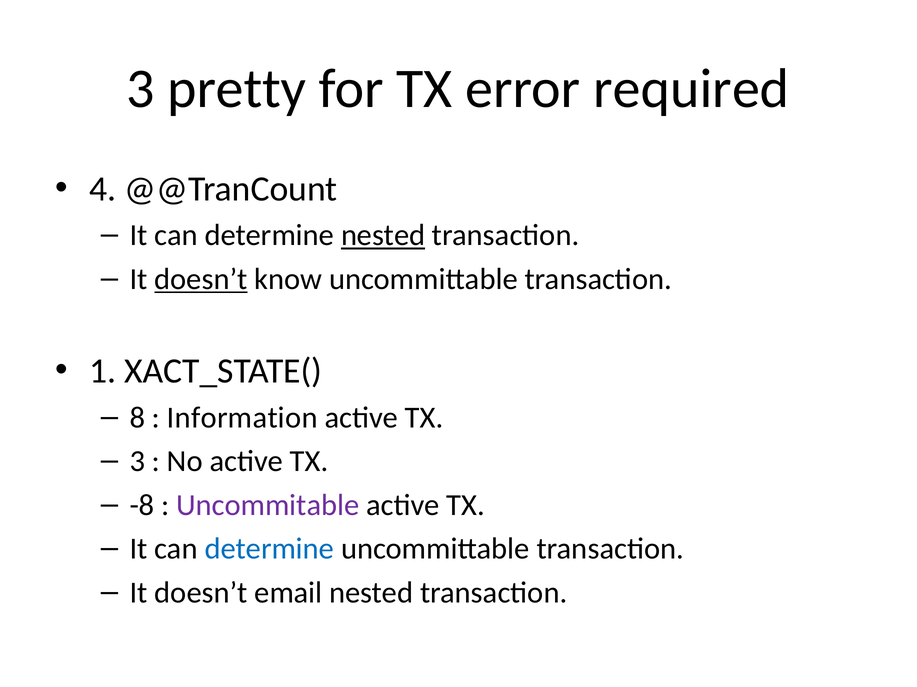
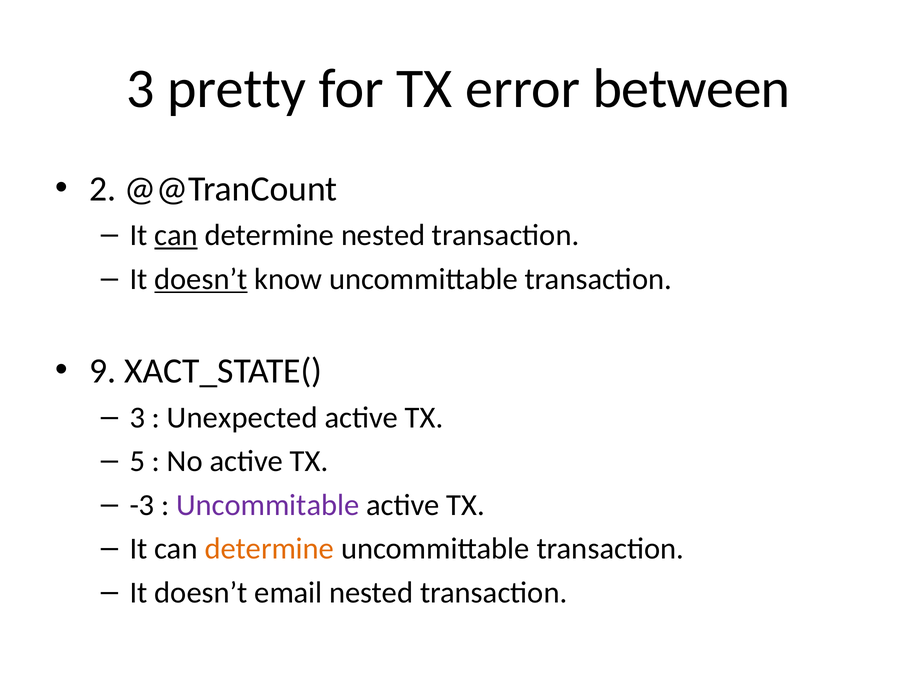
required: required -> between
4: 4 -> 2
can at (176, 236) underline: none -> present
nested at (383, 236) underline: present -> none
1: 1 -> 9
8 at (137, 418): 8 -> 3
Information: Information -> Unexpected
3 at (137, 462): 3 -> 5
-8: -8 -> -3
determine at (269, 549) colour: blue -> orange
